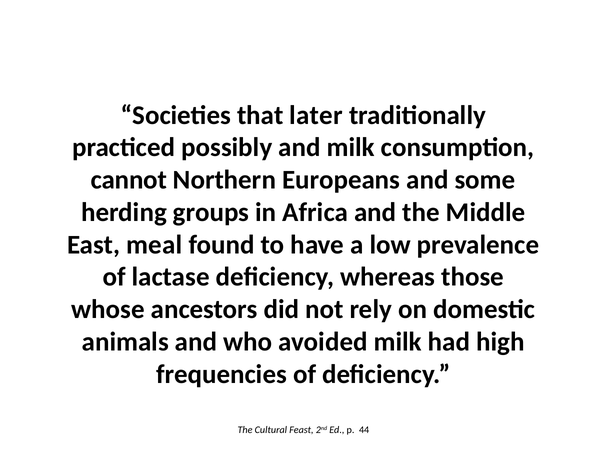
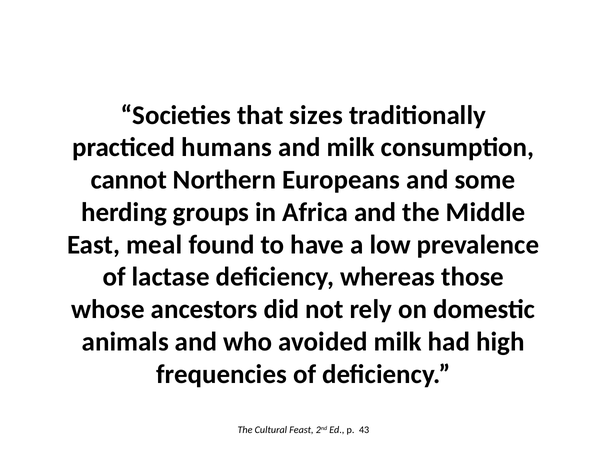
later: later -> sizes
possibly: possibly -> humans
44: 44 -> 43
